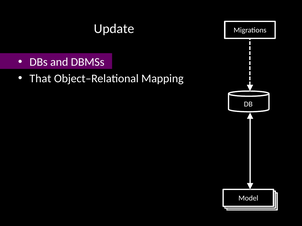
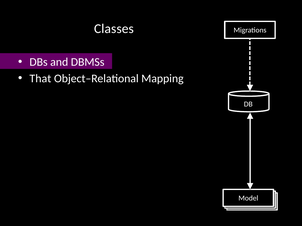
Update: Update -> Classes
